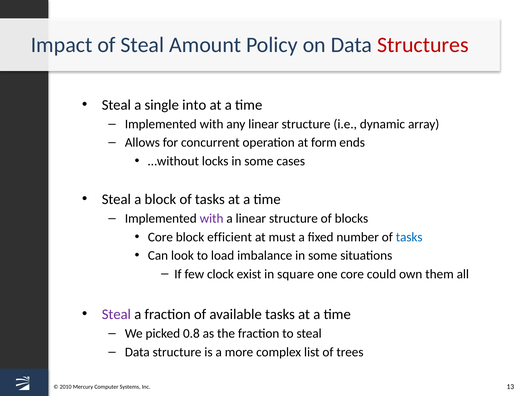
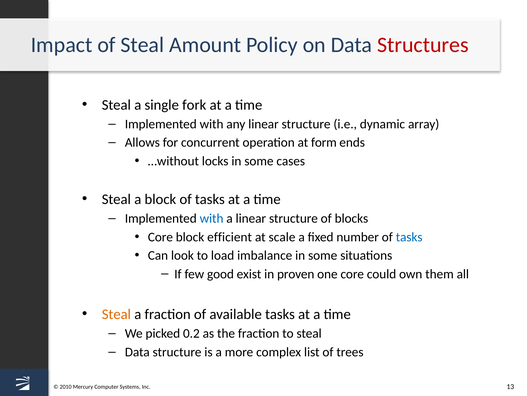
into: into -> fork
with at (212, 218) colour: purple -> blue
must: must -> scale
clock: clock -> good
square: square -> proven
Steal at (116, 314) colour: purple -> orange
0.8: 0.8 -> 0.2
